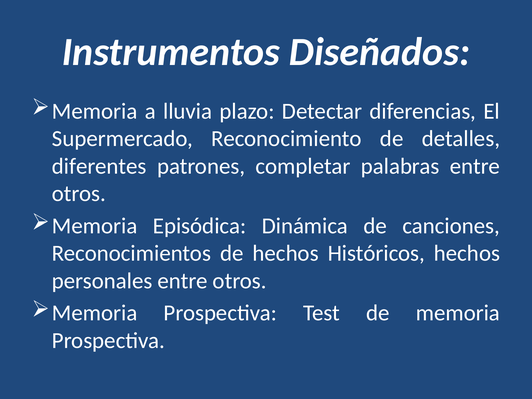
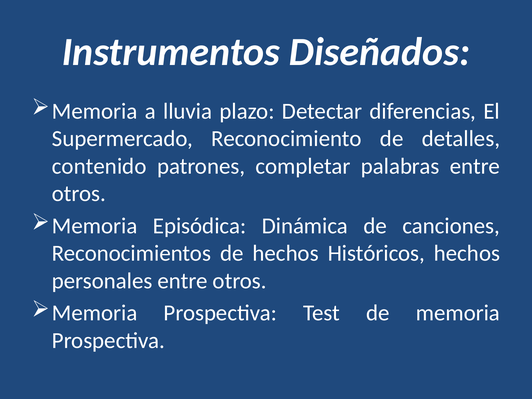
diferentes: diferentes -> contenido
